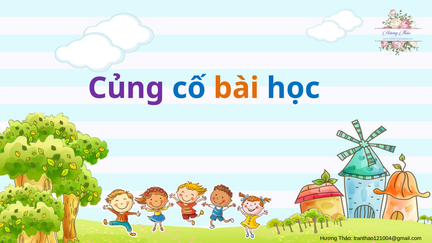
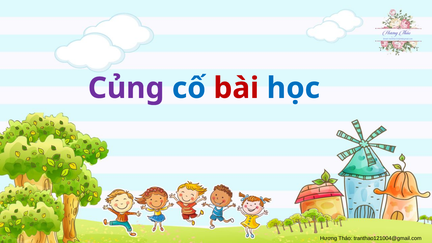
bài colour: orange -> red
